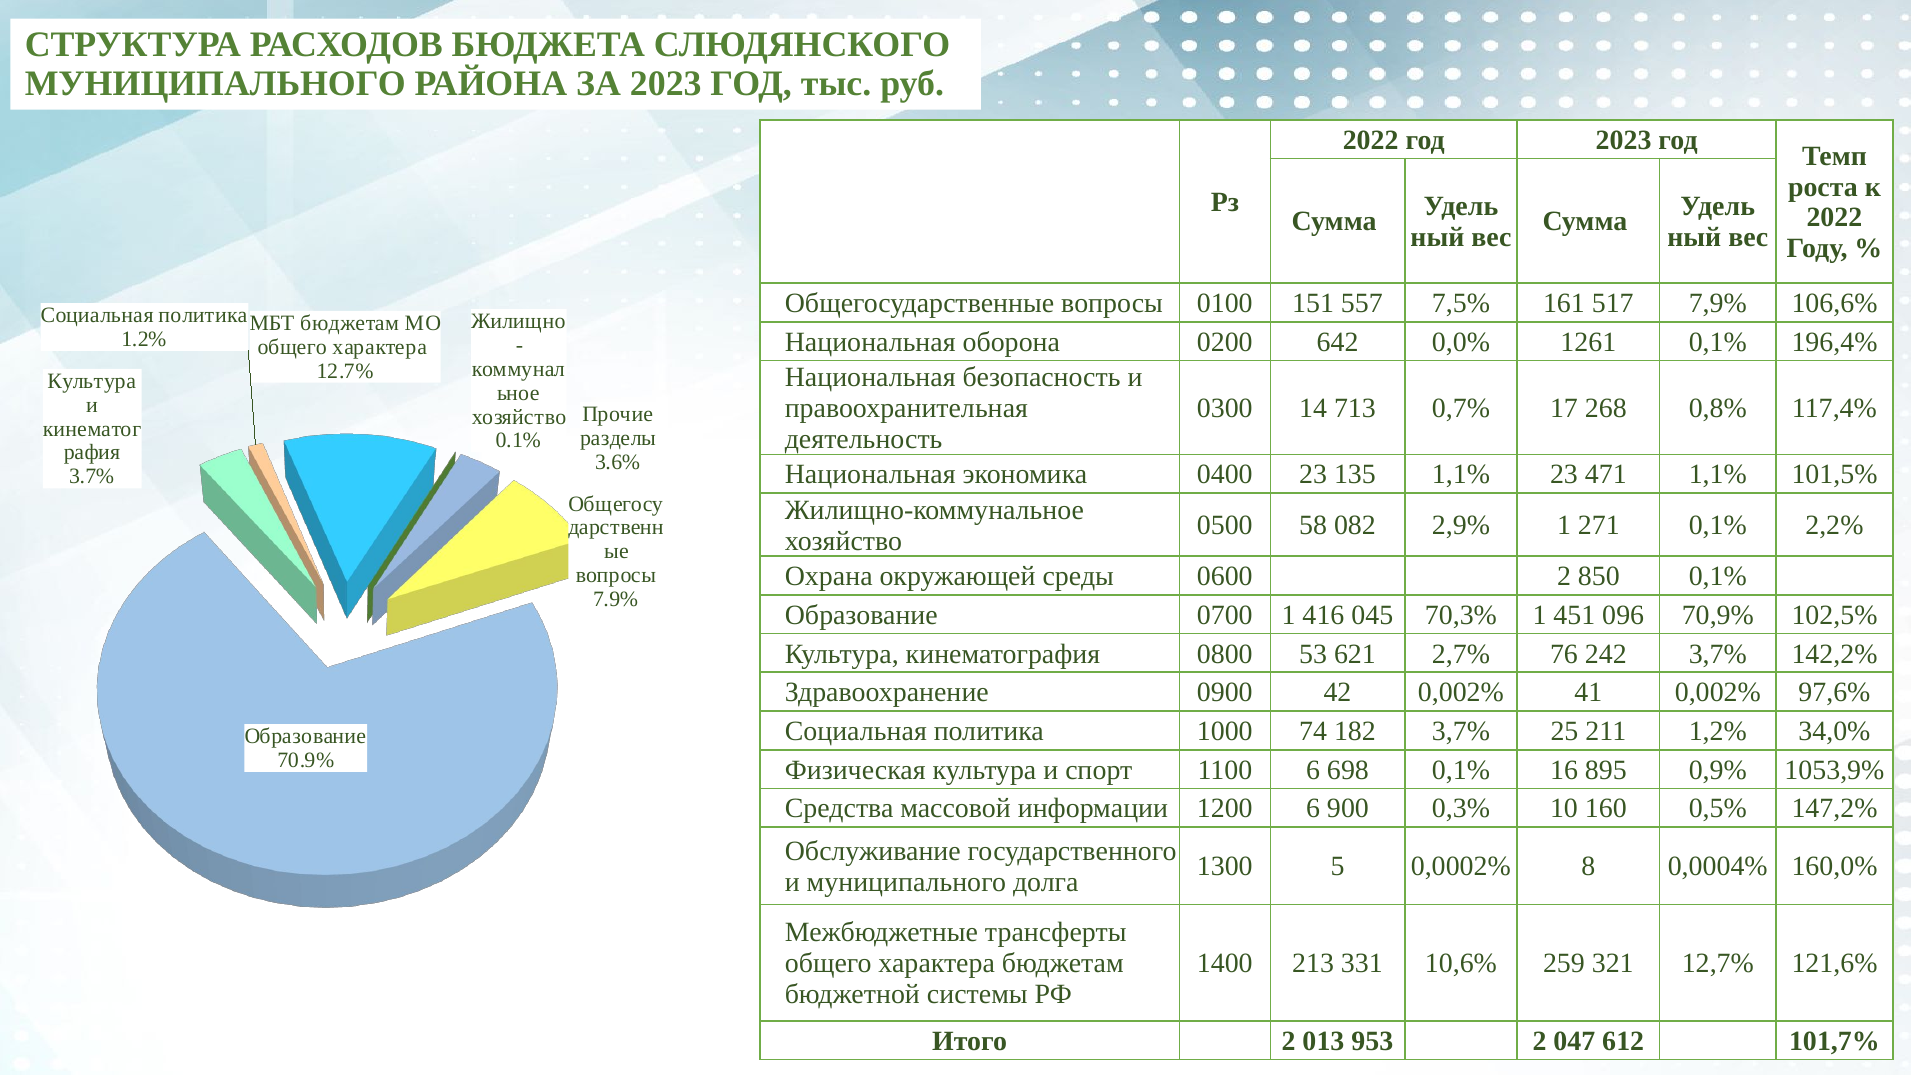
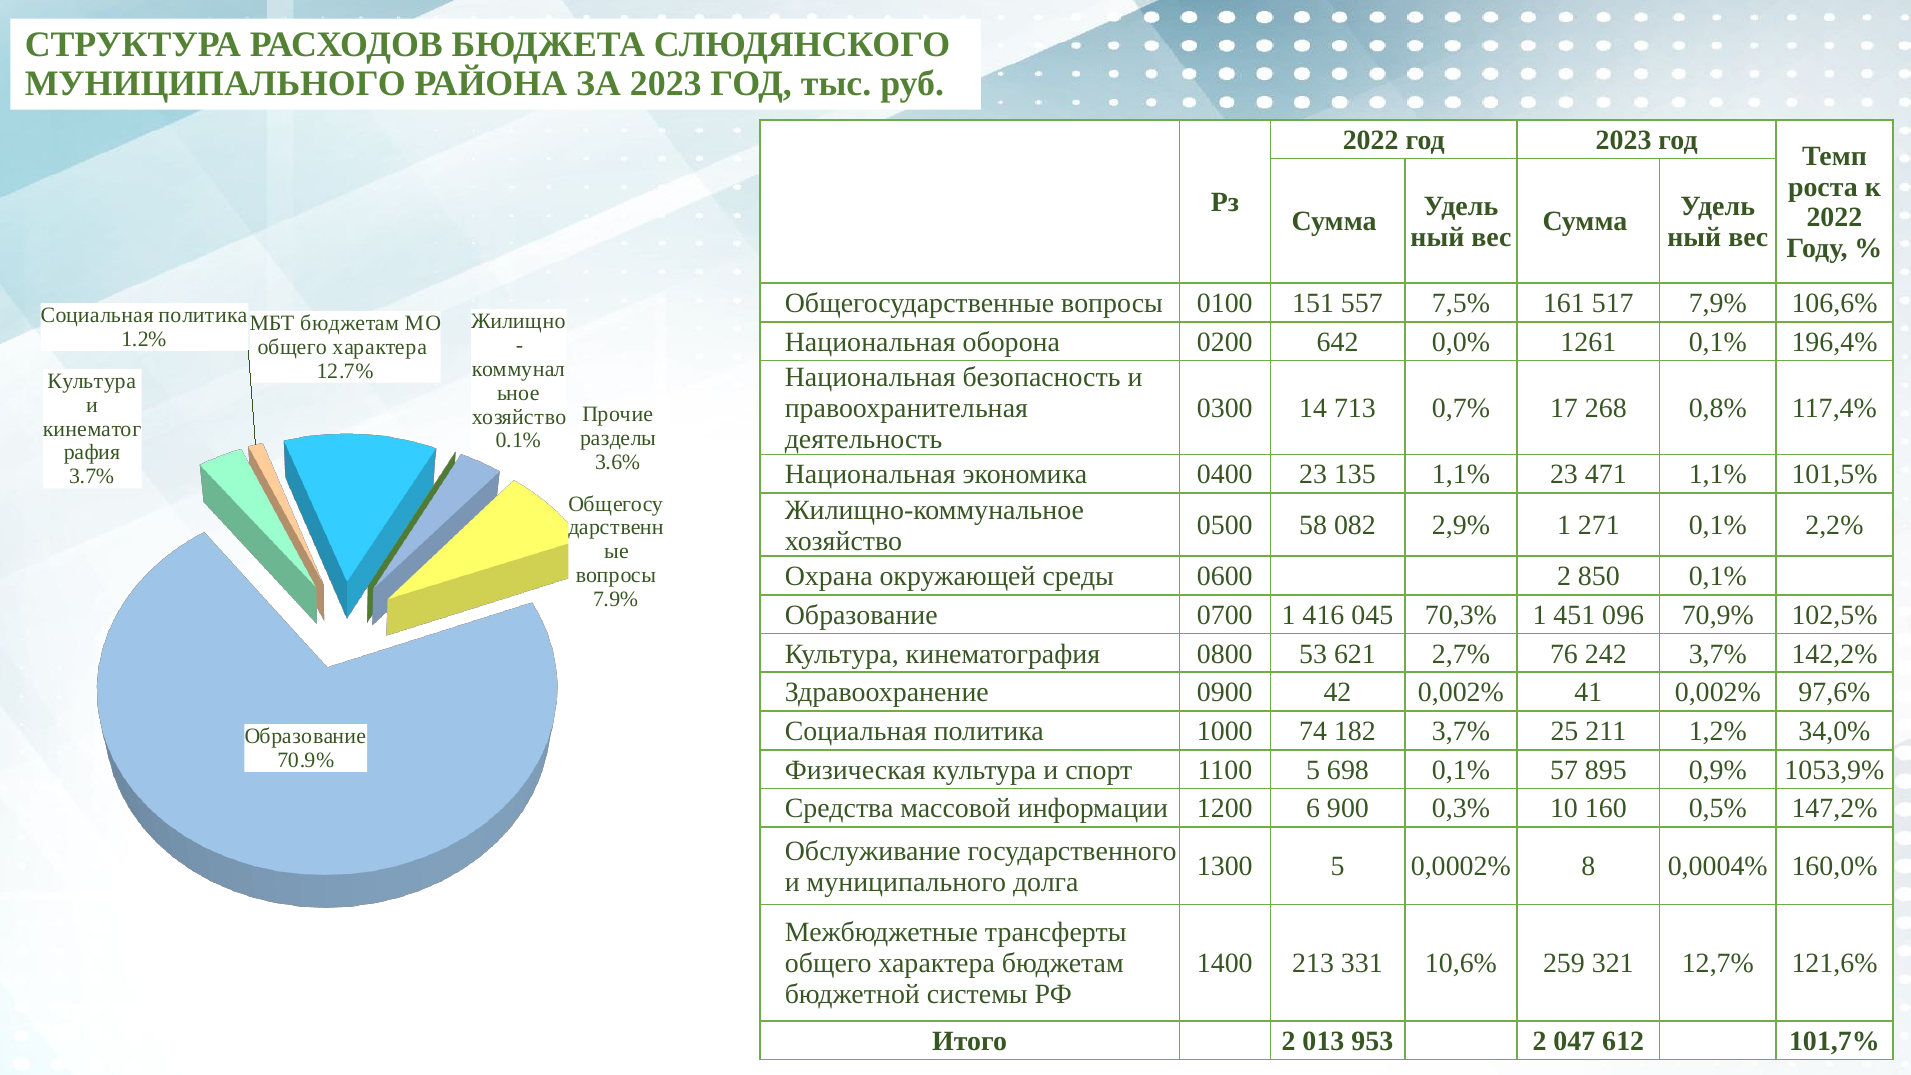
1100 6: 6 -> 5
16: 16 -> 57
